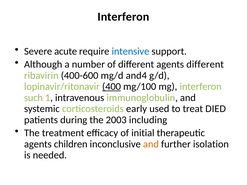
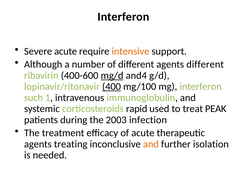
intensive colour: blue -> orange
mg/d underline: none -> present
early: early -> rapid
DIED: DIED -> PEAK
including: including -> infection
of initial: initial -> acute
children: children -> treating
